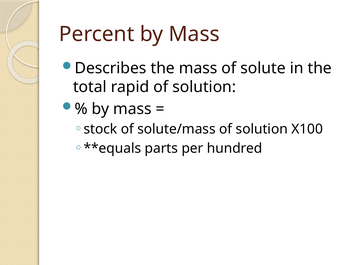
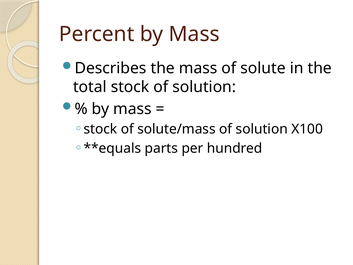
total rapid: rapid -> stock
